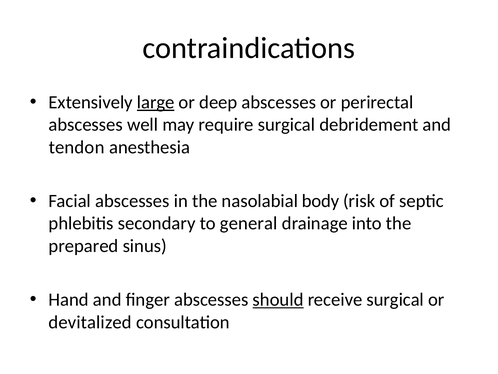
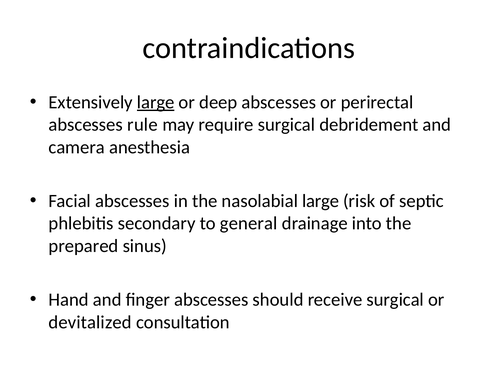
well: well -> rule
tendon: tendon -> camera
nasolabial body: body -> large
should underline: present -> none
